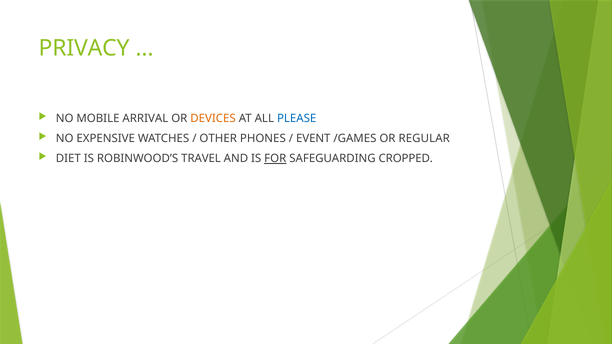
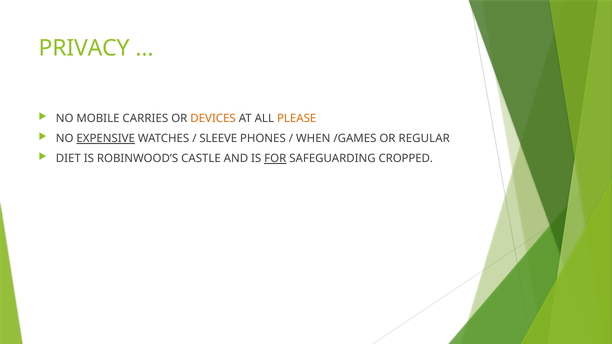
ARRIVAL: ARRIVAL -> CARRIES
PLEASE colour: blue -> orange
EXPENSIVE underline: none -> present
OTHER: OTHER -> SLEEVE
EVENT: EVENT -> WHEN
TRAVEL: TRAVEL -> CASTLE
